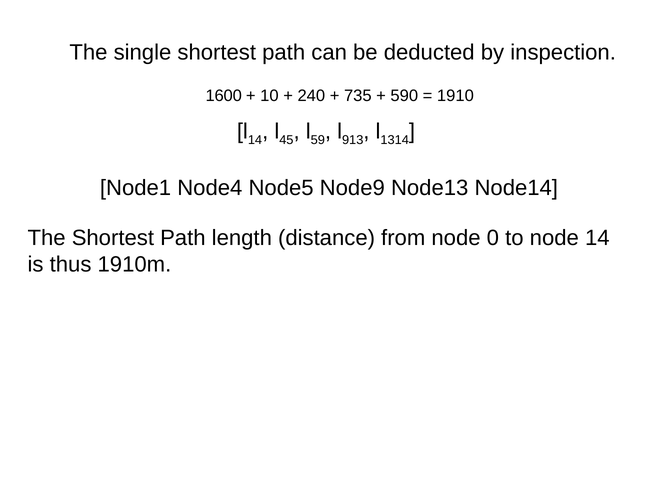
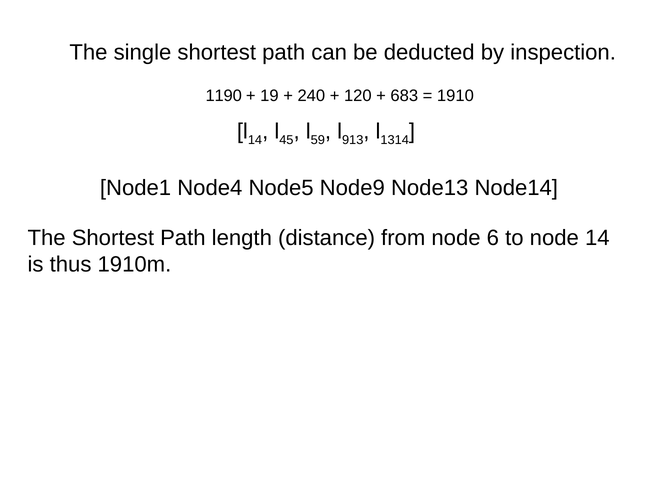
1600: 1600 -> 1190
10: 10 -> 19
735: 735 -> 120
590: 590 -> 683
0: 0 -> 6
